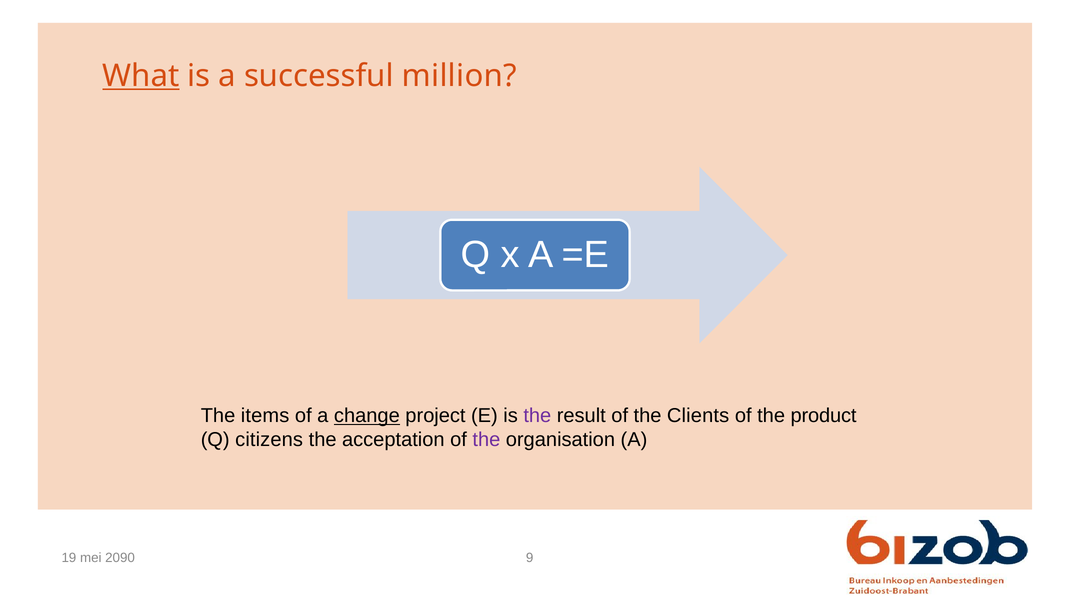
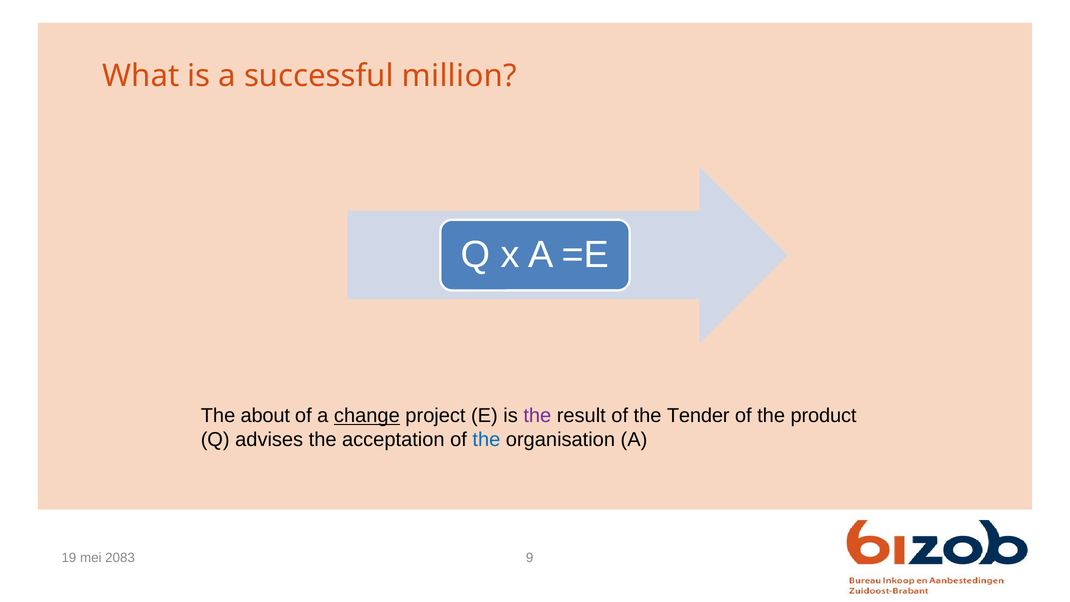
What underline: present -> none
items: items -> about
Clients: Clients -> Tender
citizens: citizens -> advises
the at (486, 440) colour: purple -> blue
2090: 2090 -> 2083
